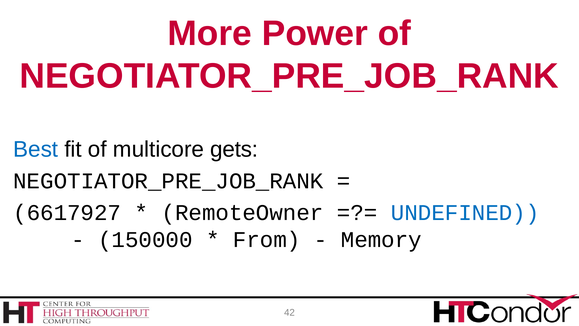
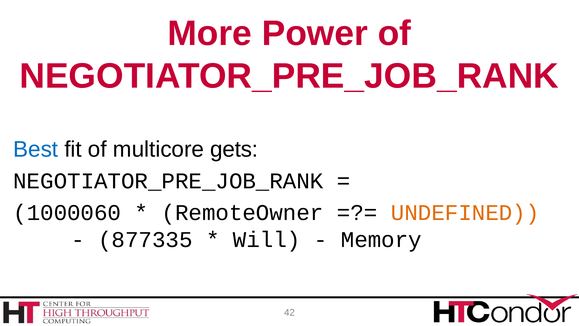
6617927: 6617927 -> 1000060
UNDEFINED colour: blue -> orange
150000: 150000 -> 877335
From: From -> Will
